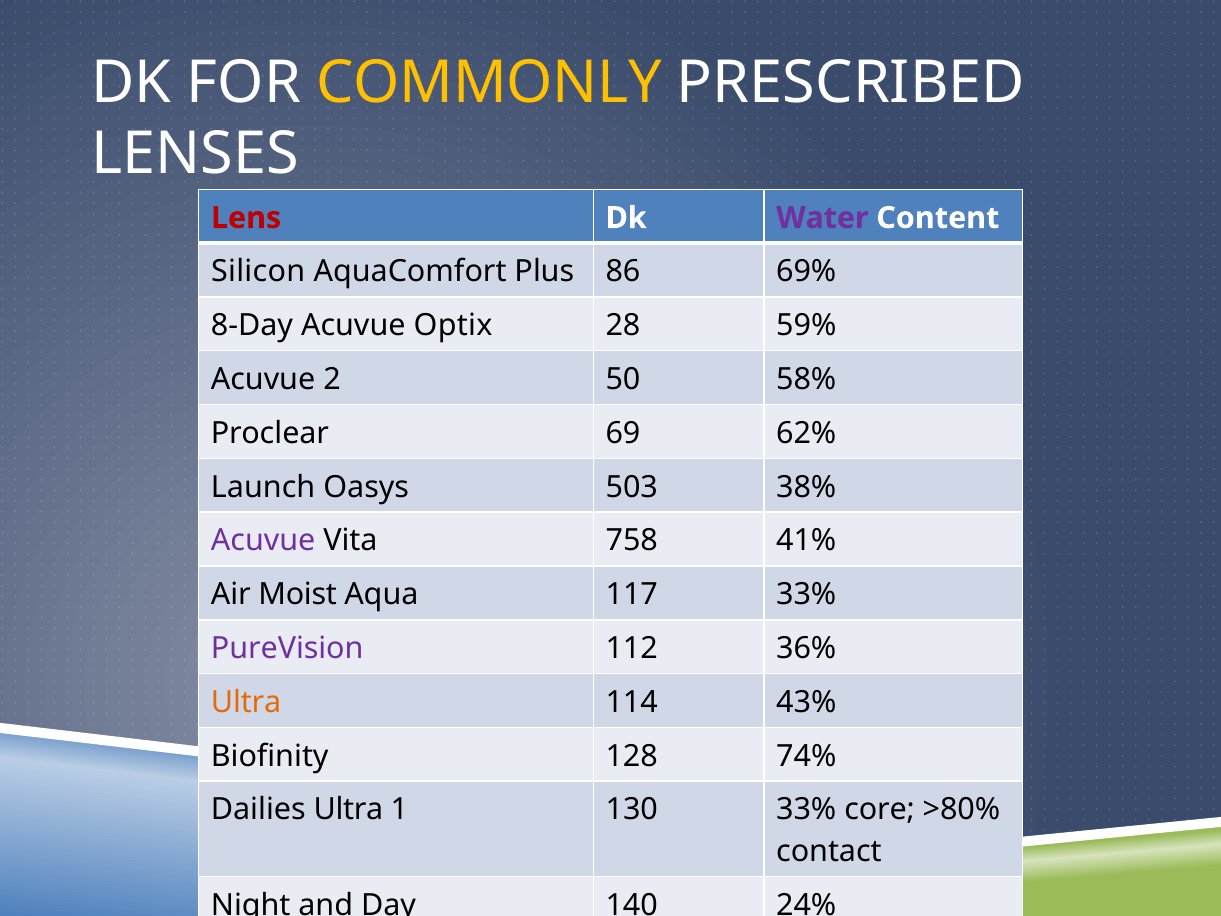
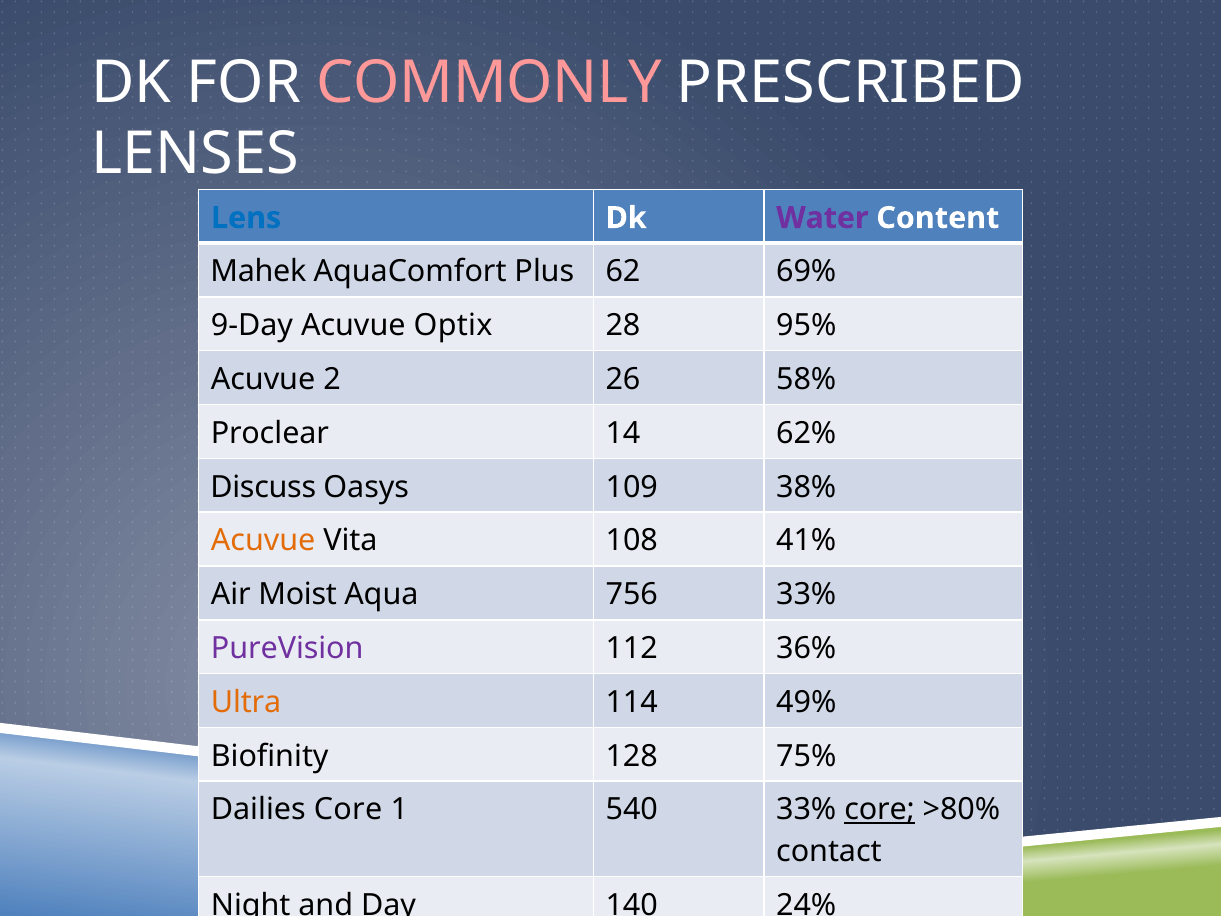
COMMONLY colour: yellow -> pink
Lens colour: red -> blue
Silicon: Silicon -> Mahek
86: 86 -> 62
8-Day: 8-Day -> 9-Day
59%: 59% -> 95%
50: 50 -> 26
69: 69 -> 14
Launch: Launch -> Discuss
503: 503 -> 109
Acuvue at (263, 541) colour: purple -> orange
758: 758 -> 108
117: 117 -> 756
43%: 43% -> 49%
74%: 74% -> 75%
Dailies Ultra: Ultra -> Core
130: 130 -> 540
core at (880, 810) underline: none -> present
